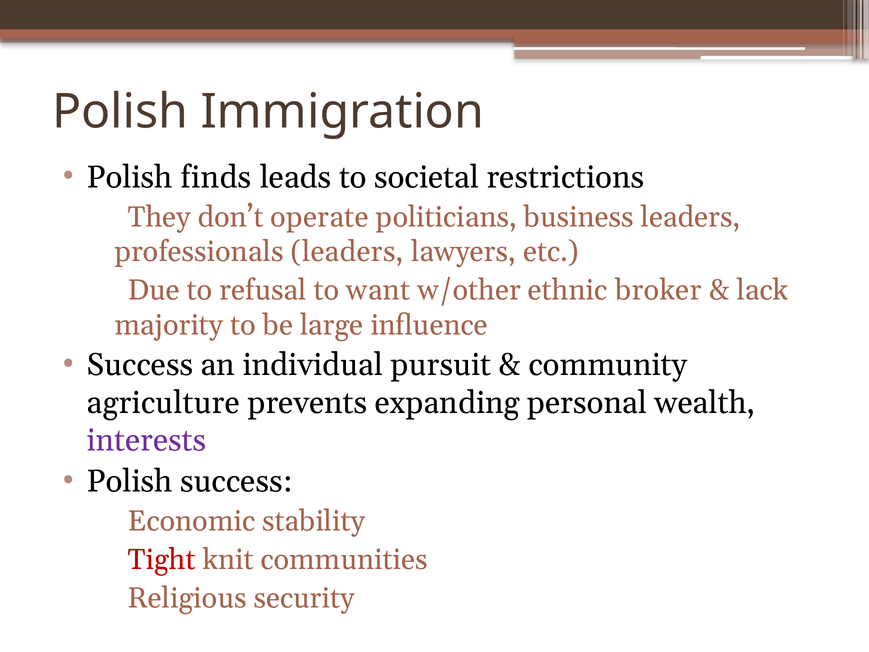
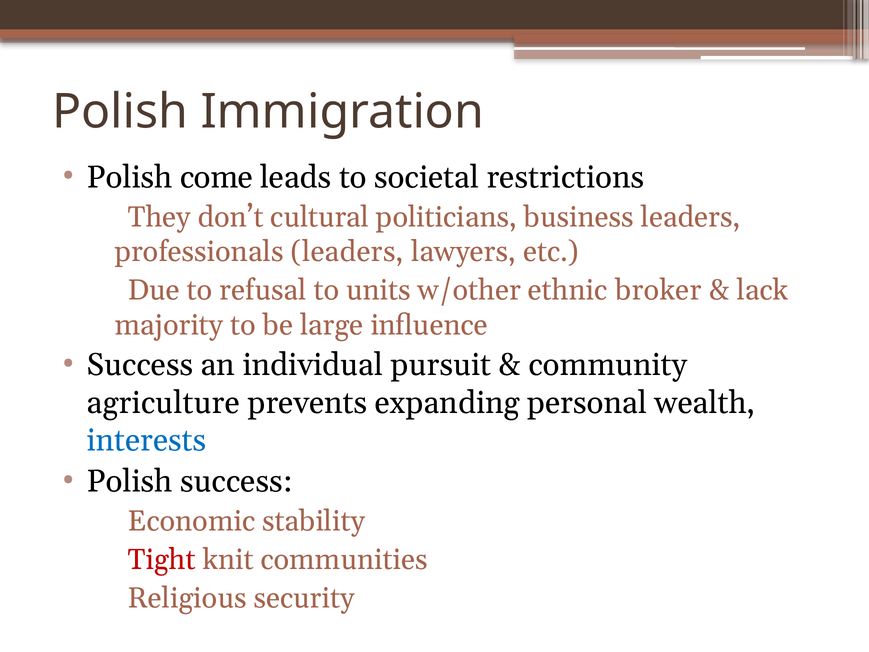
finds: finds -> come
operate: operate -> cultural
want: want -> units
interests colour: purple -> blue
